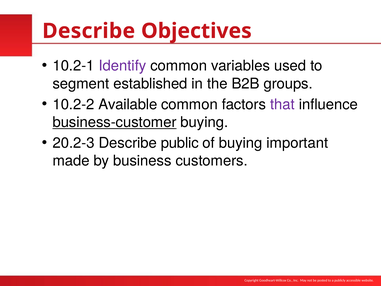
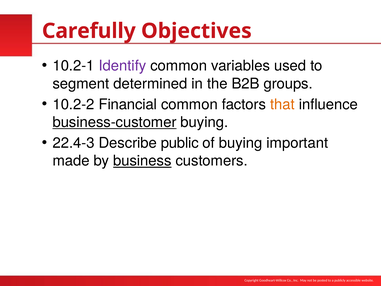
Describe at (89, 31): Describe -> Carefully
established: established -> determined
Available: Available -> Financial
that colour: purple -> orange
20.2-3: 20.2-3 -> 22.4-3
business underline: none -> present
